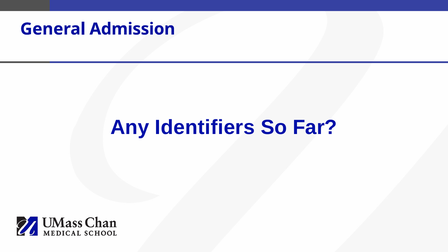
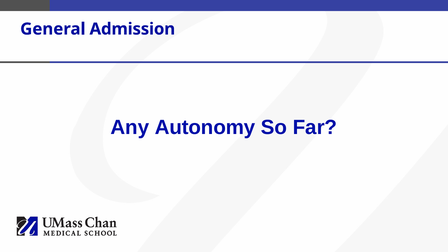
Identifiers: Identifiers -> Autonomy
